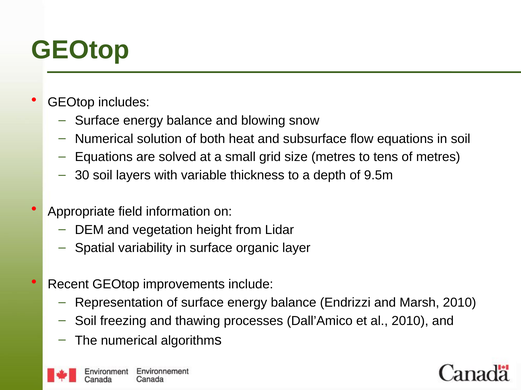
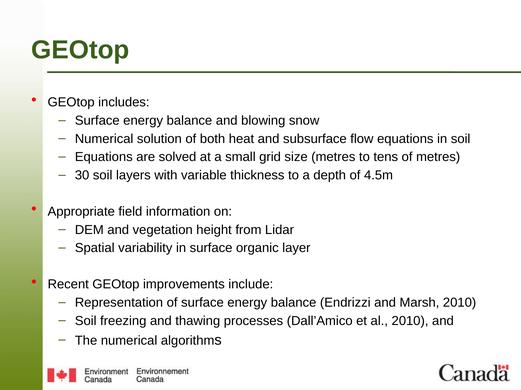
9.5m: 9.5m -> 4.5m
